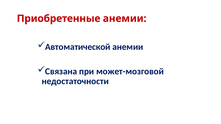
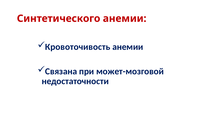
Приобретенные: Приобретенные -> Синтетического
Автоматической: Автоматической -> Кровоточивость
